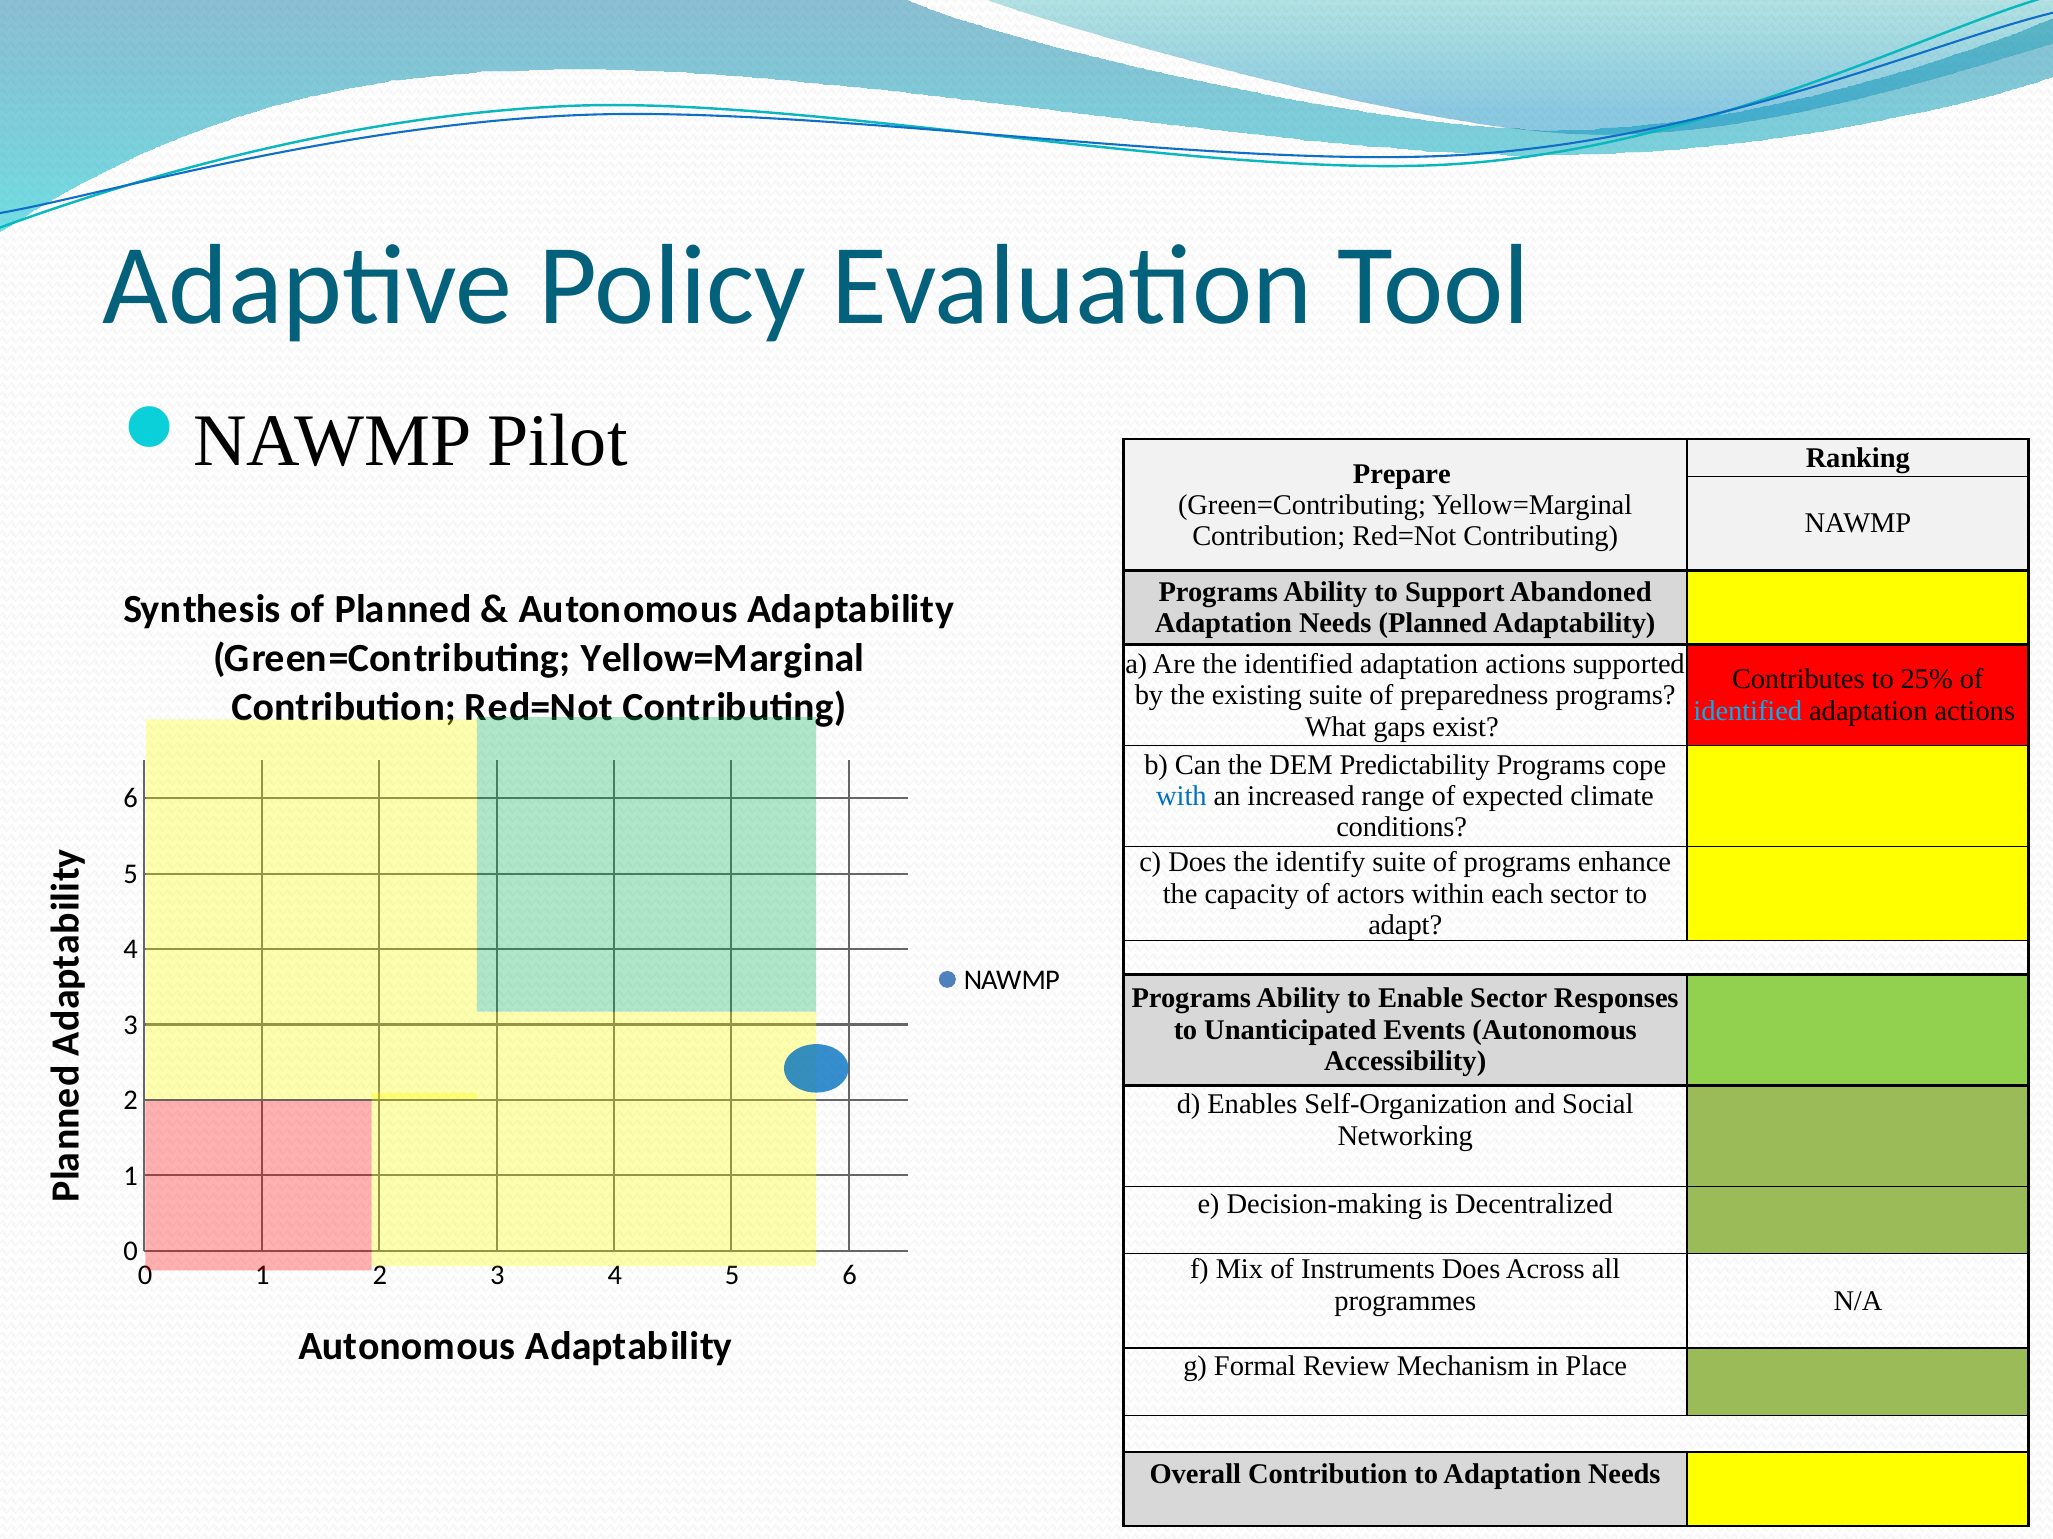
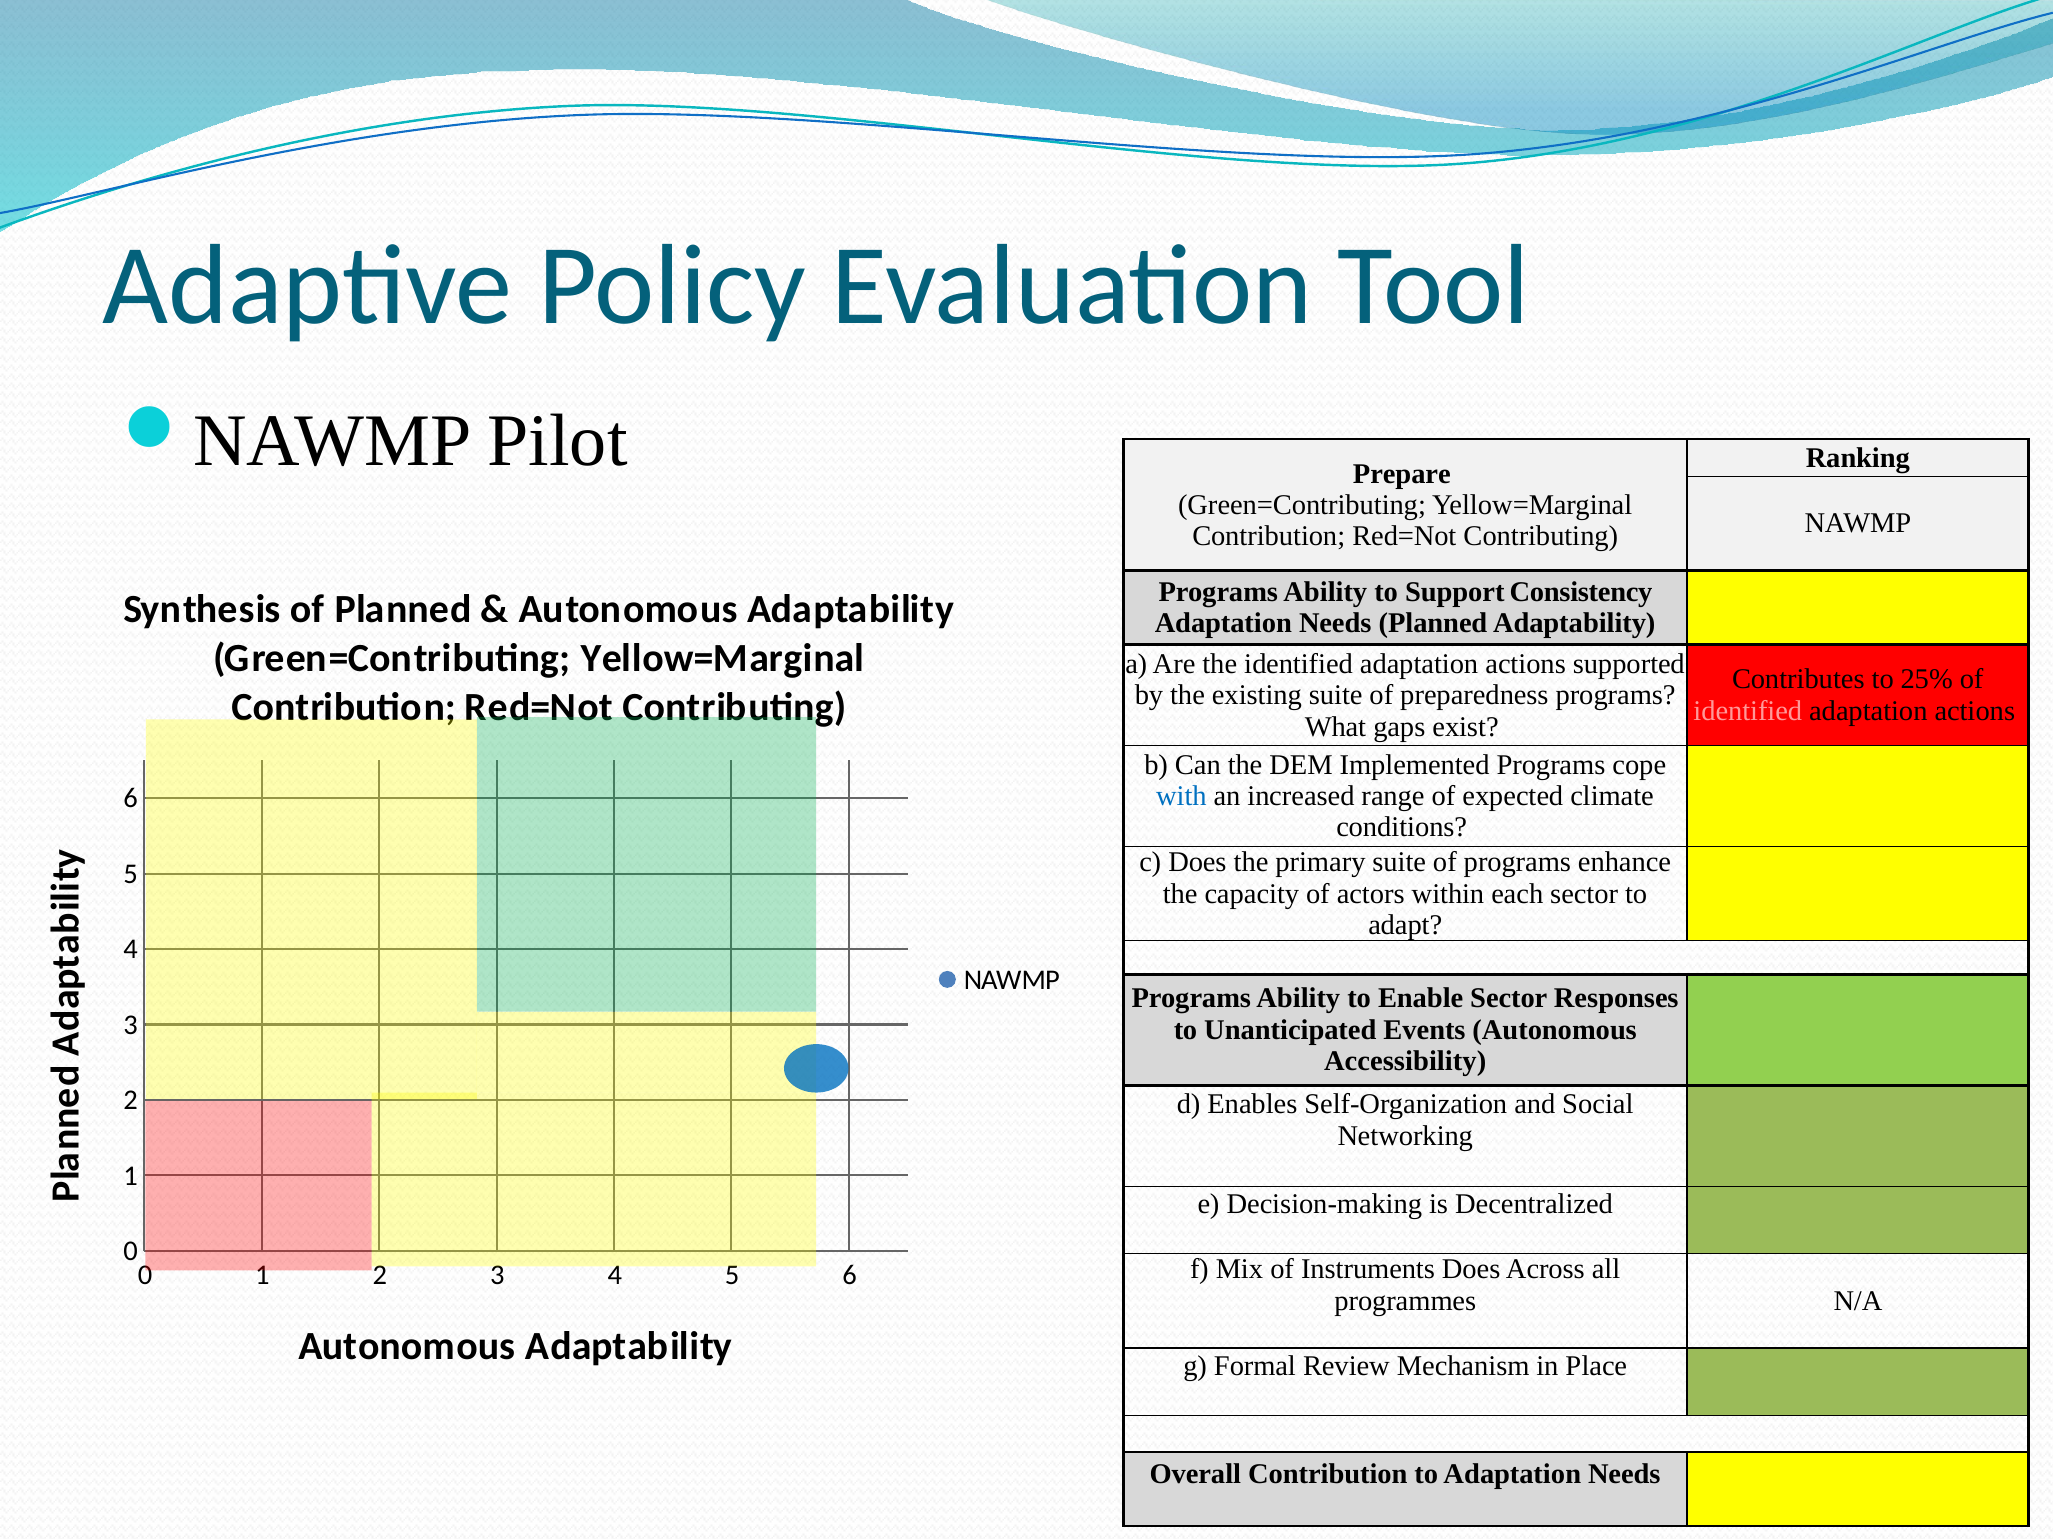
Abandoned: Abandoned -> Consistency
identified at (1748, 711) colour: light blue -> pink
Predictability: Predictability -> Implemented
identify: identify -> primary
